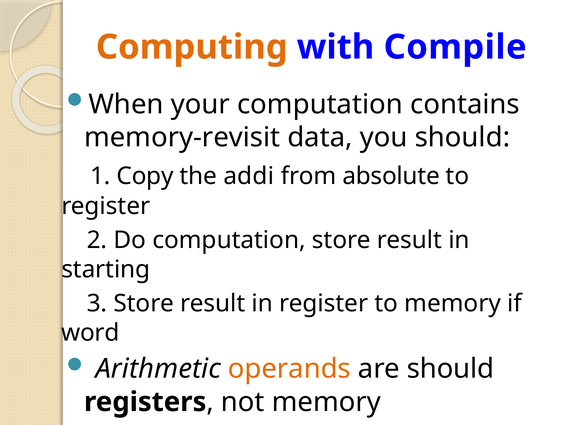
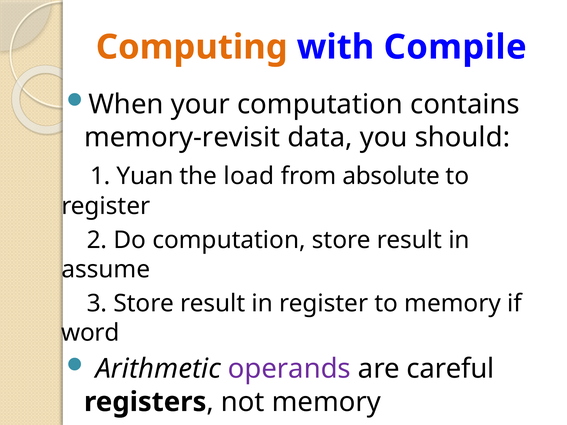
Copy: Copy -> Yuan
addi: addi -> load
starting: starting -> assume
operands colour: orange -> purple
are should: should -> careful
